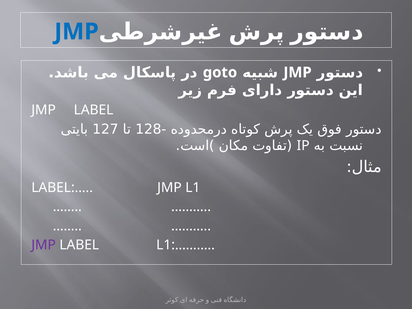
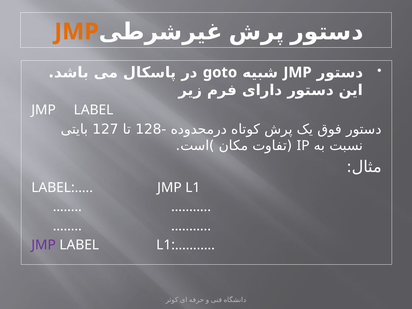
JMP at (77, 32) colour: blue -> orange
